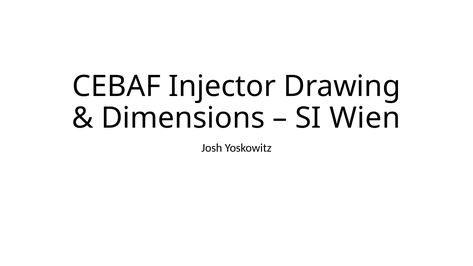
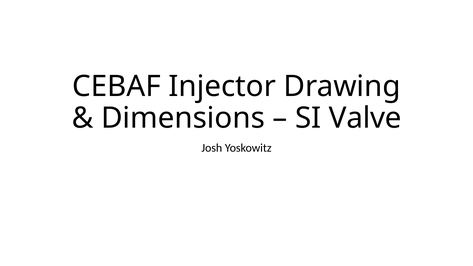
Wien: Wien -> Valve
